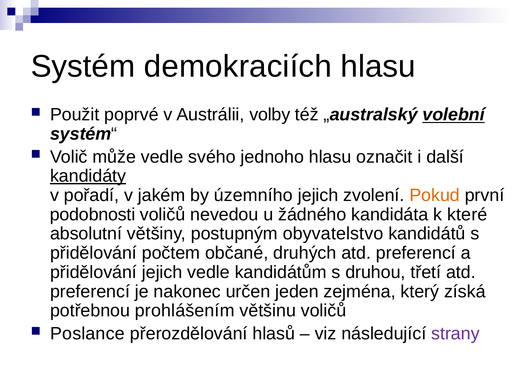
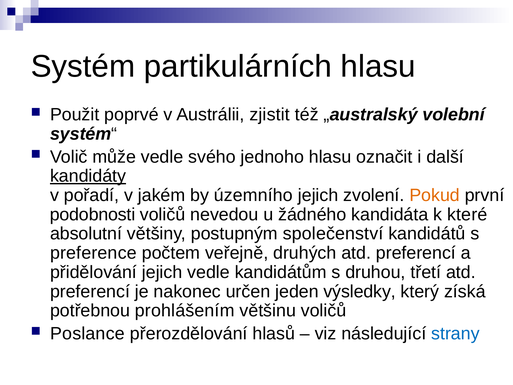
demokraciích: demokraciích -> partikulárních
volby: volby -> zjistit
volební underline: present -> none
obyvatelstvo: obyvatelstvo -> společenství
přidělování at (93, 253): přidělování -> preference
občané: občané -> veřejně
zejména: zejména -> výsledky
strany colour: purple -> blue
